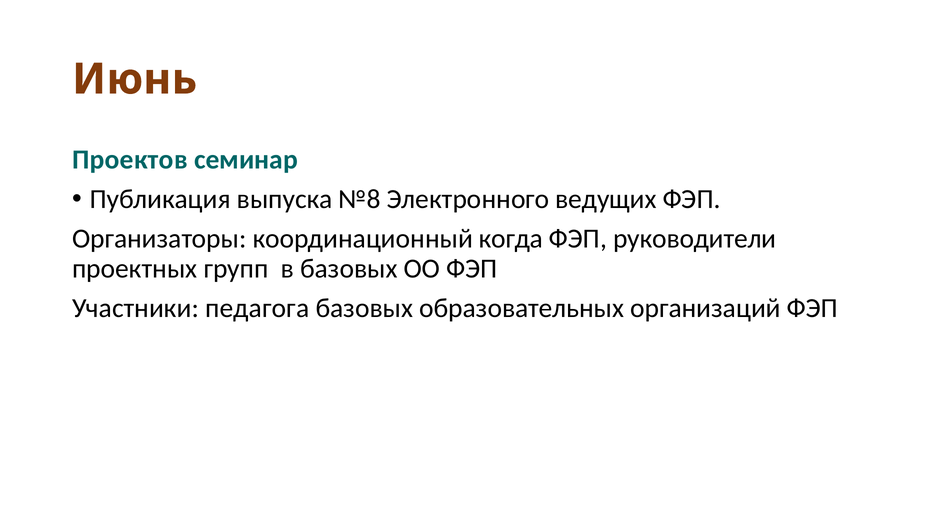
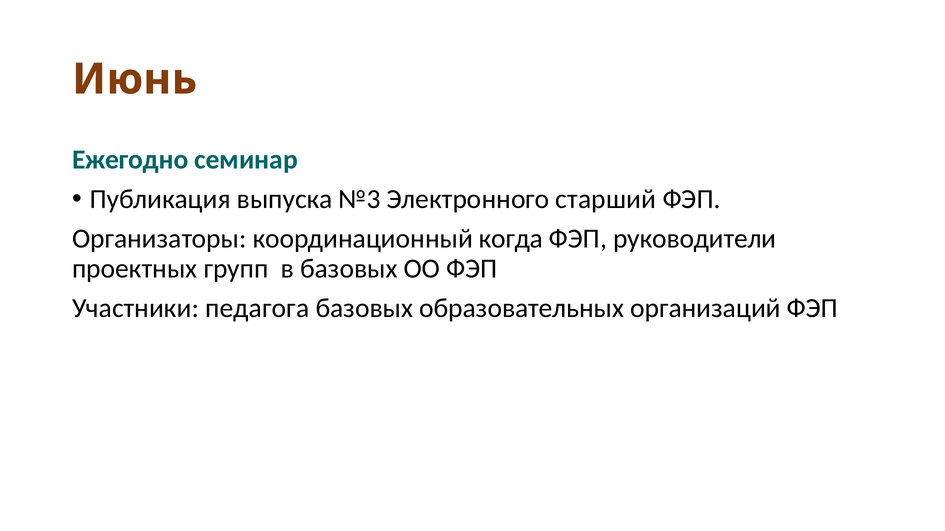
Проектов: Проектов -> Ежегодно
№8: №8 -> №3
ведущих: ведущих -> старший
